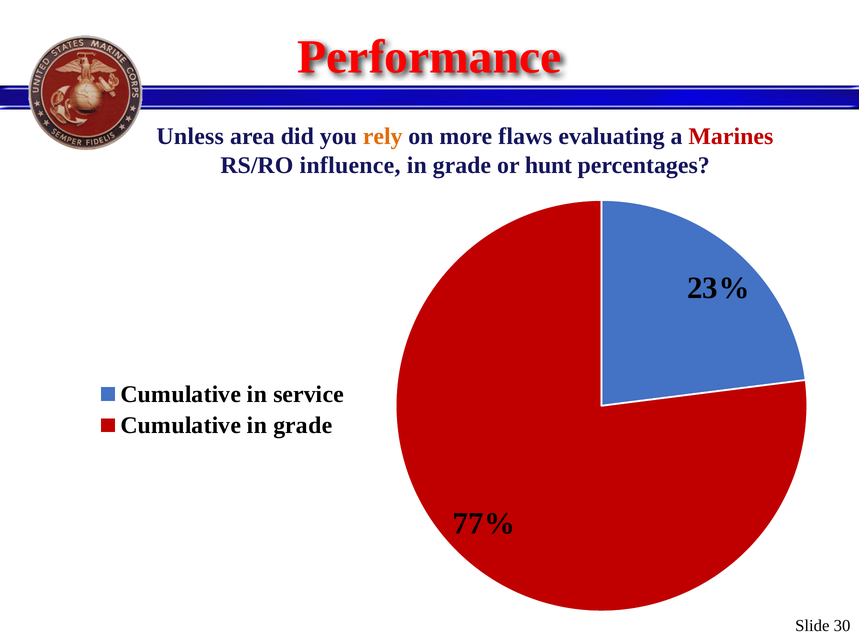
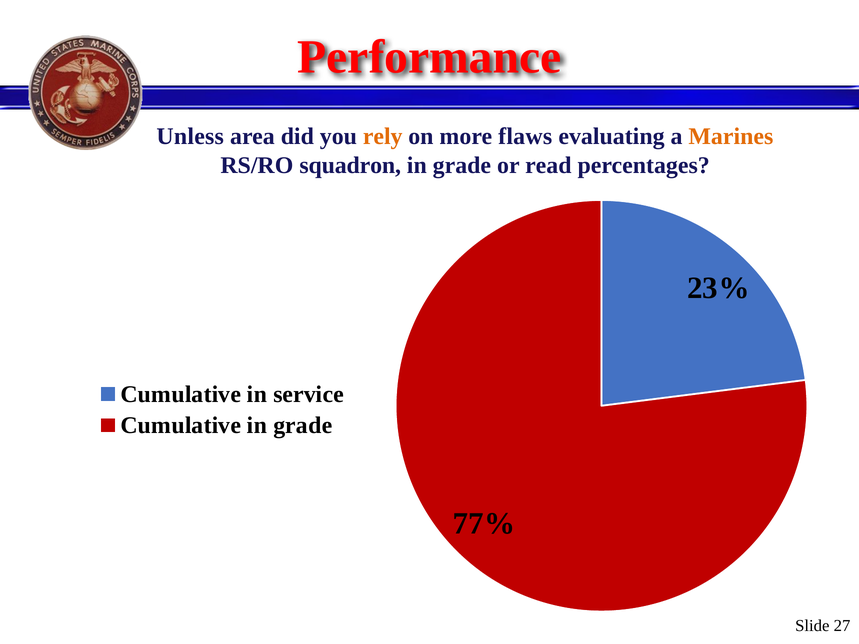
Marines colour: red -> orange
influence: influence -> squadron
hunt: hunt -> read
30: 30 -> 27
